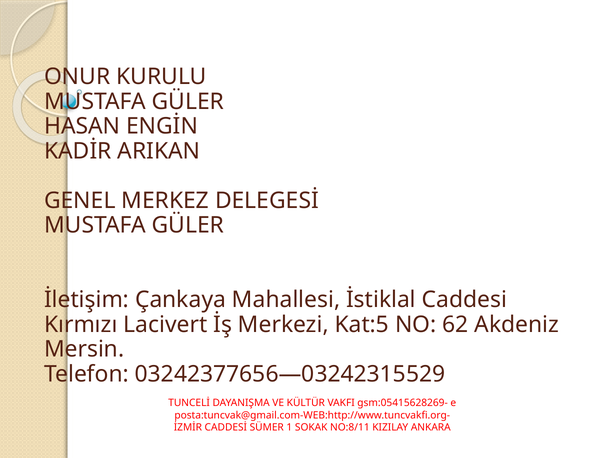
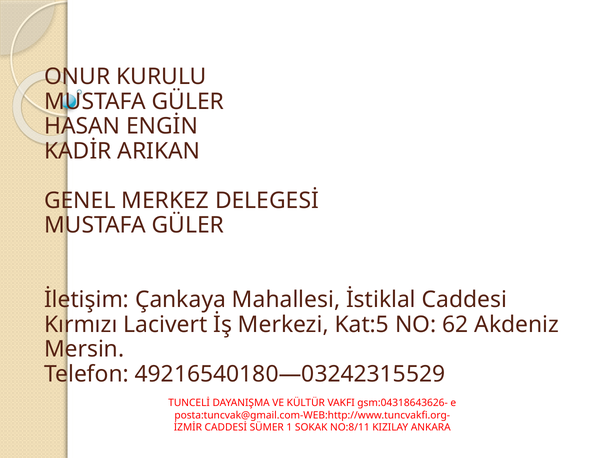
03242377656—03242315529: 03242377656—03242315529 -> 49216540180—03242315529
gsm:05415628269-: gsm:05415628269- -> gsm:04318643626-
